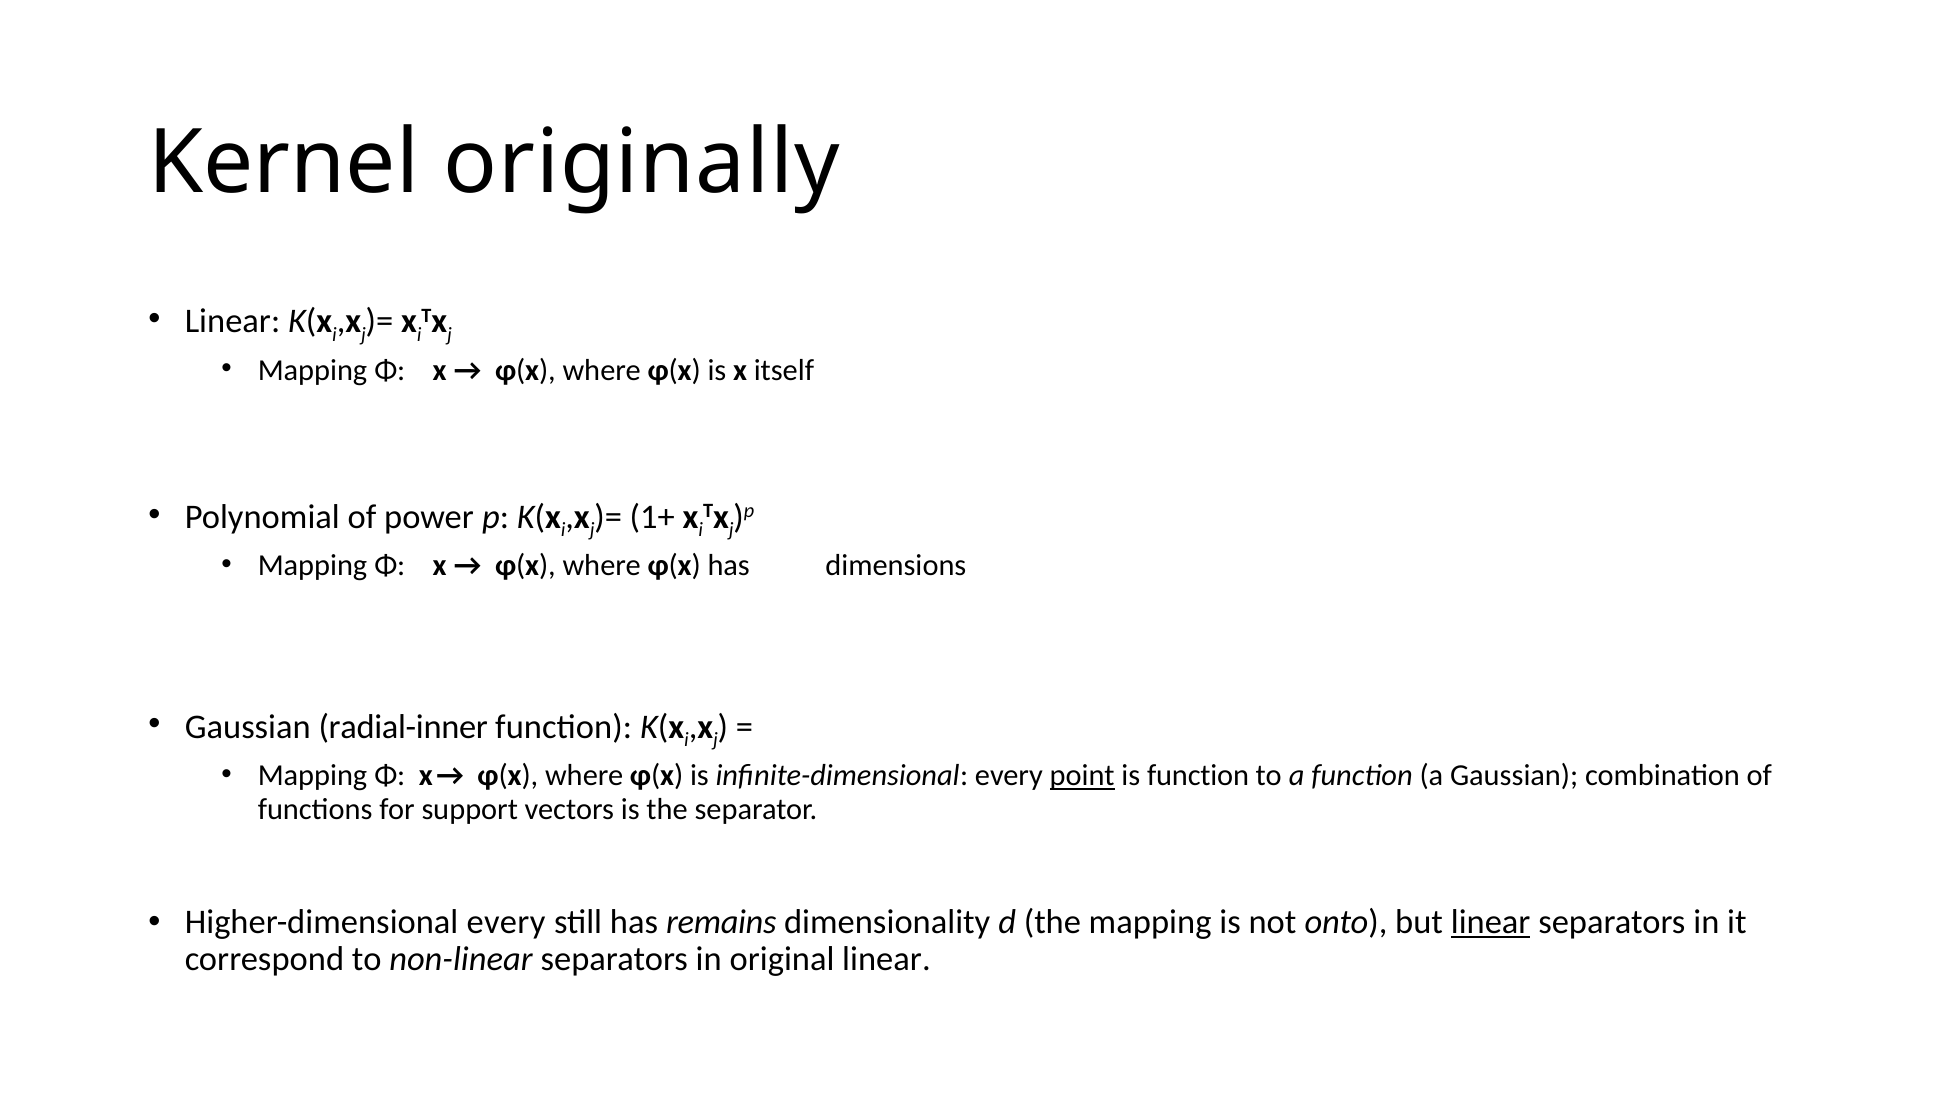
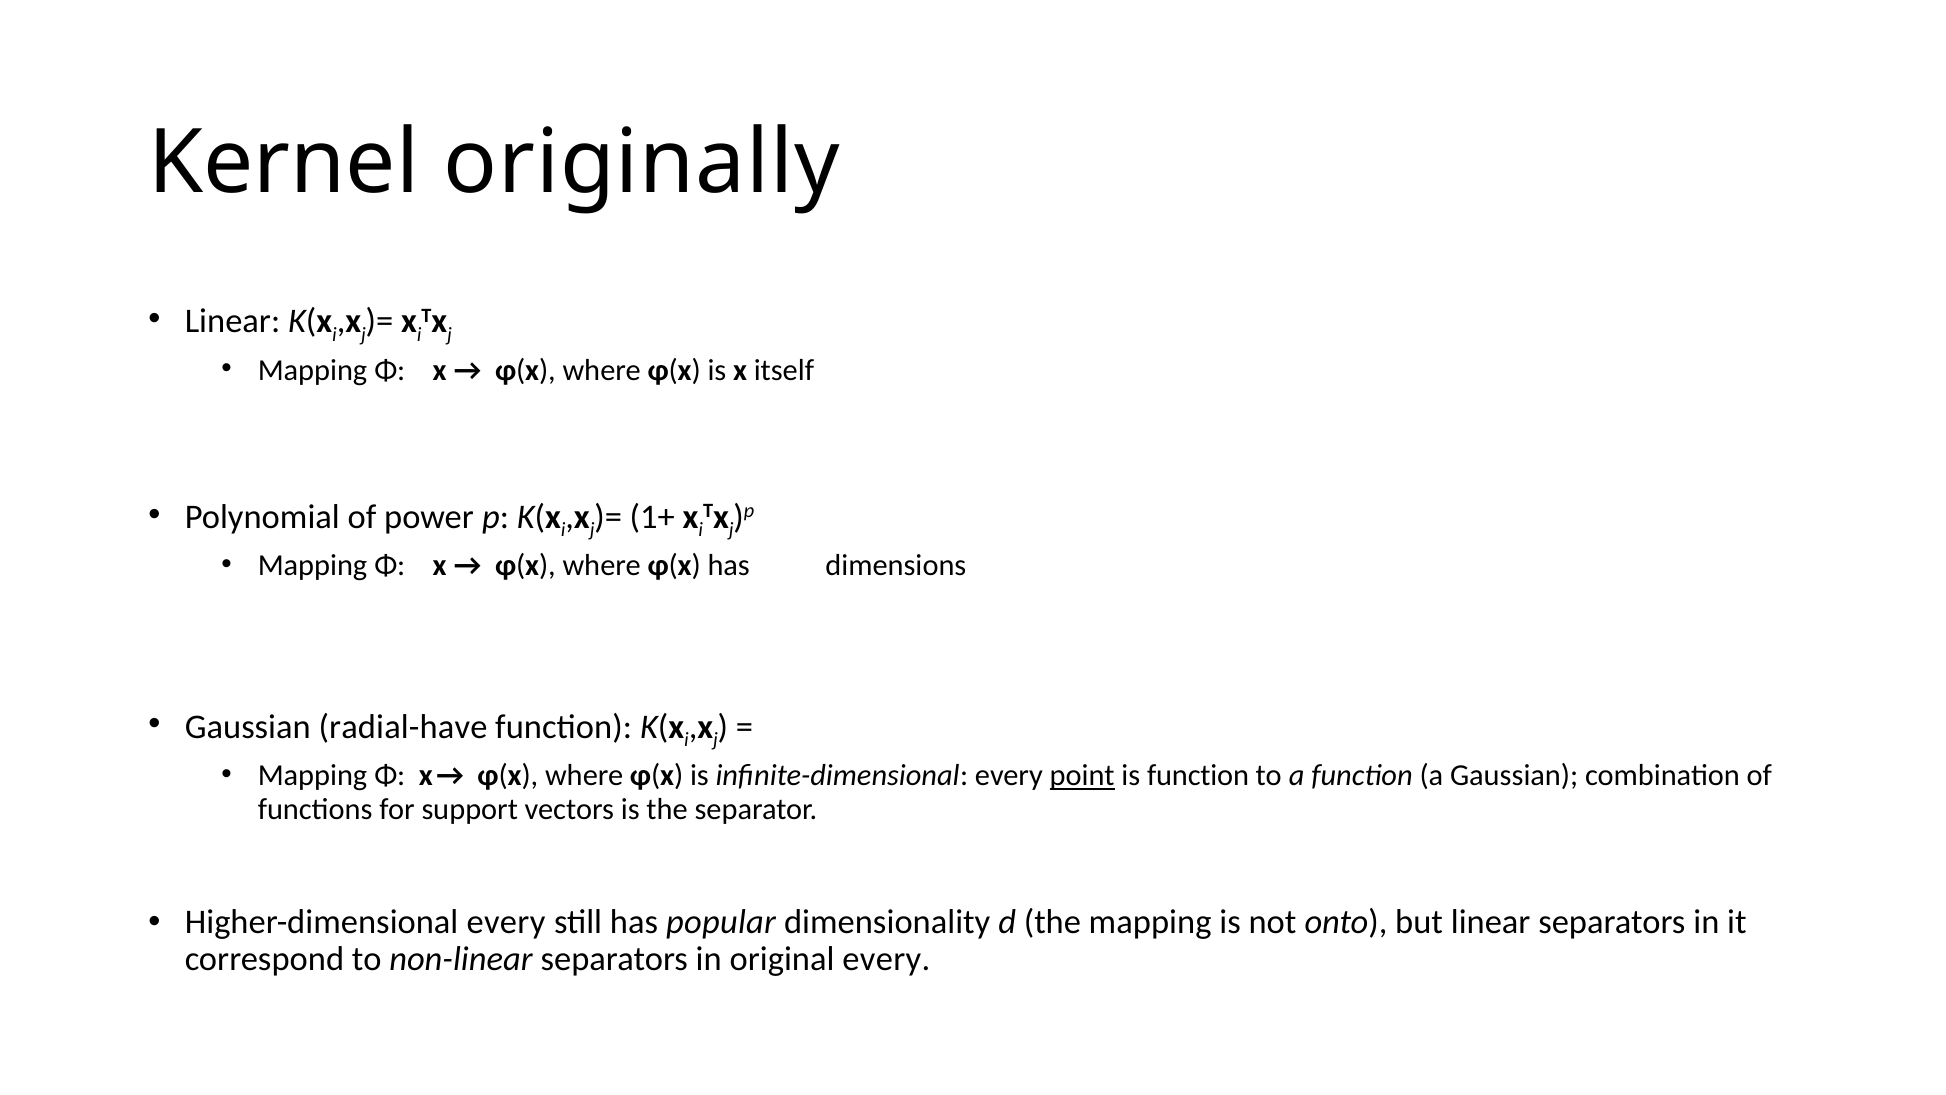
radial-inner: radial-inner -> radial-have
remains: remains -> popular
linear at (1491, 922) underline: present -> none
original linear: linear -> every
